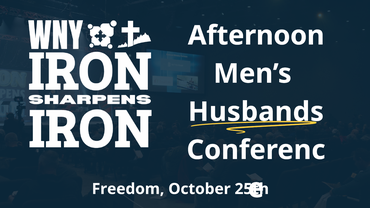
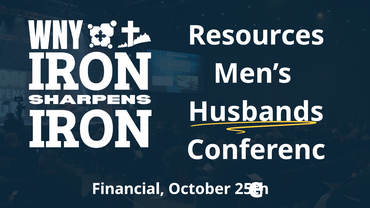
Afternoon: Afternoon -> Resources
Freedom: Freedom -> Financial
